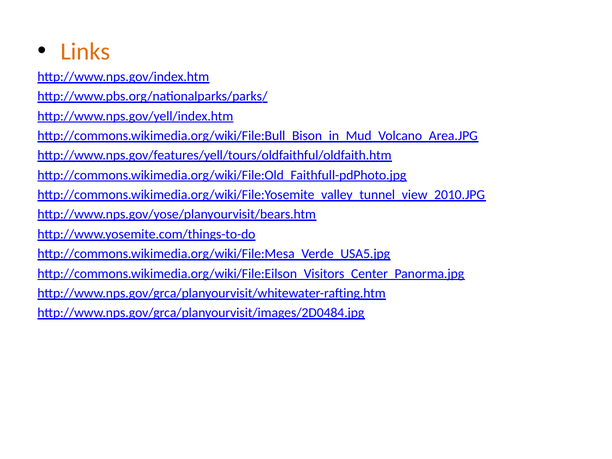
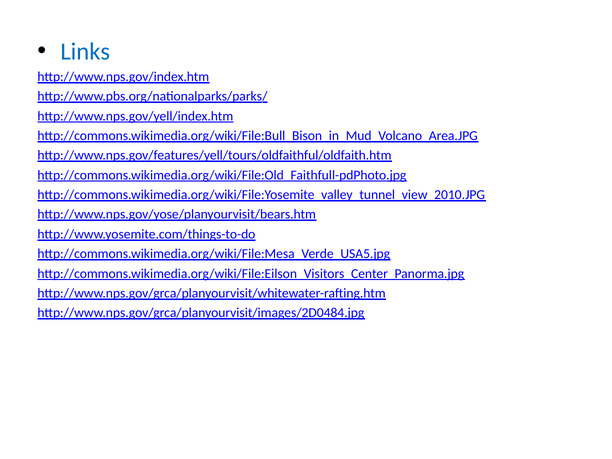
Links colour: orange -> blue
